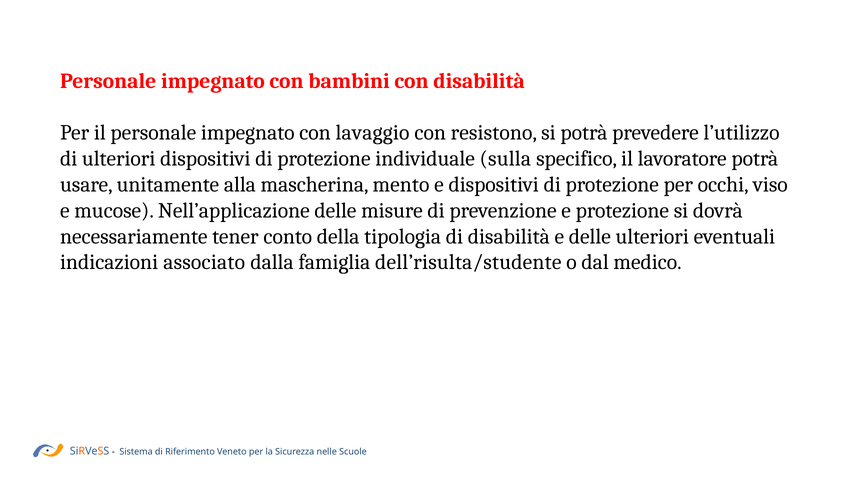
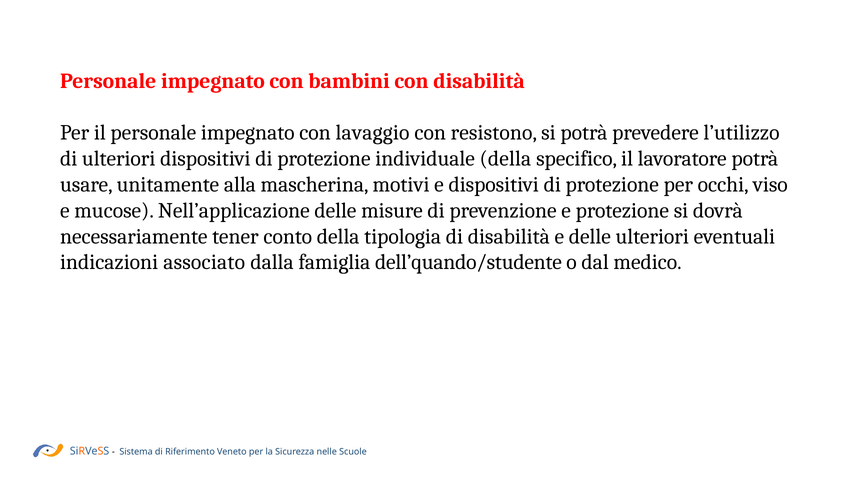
individuale sulla: sulla -> della
mento: mento -> motivi
dell’risulta/studente: dell’risulta/studente -> dell’quando/studente
